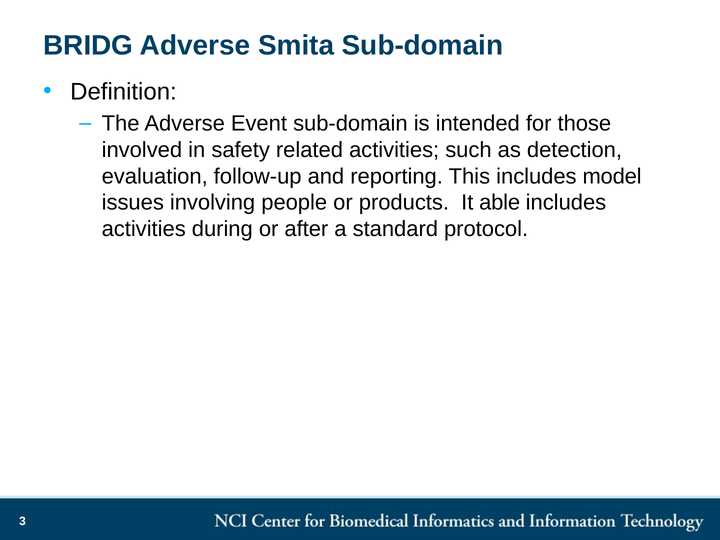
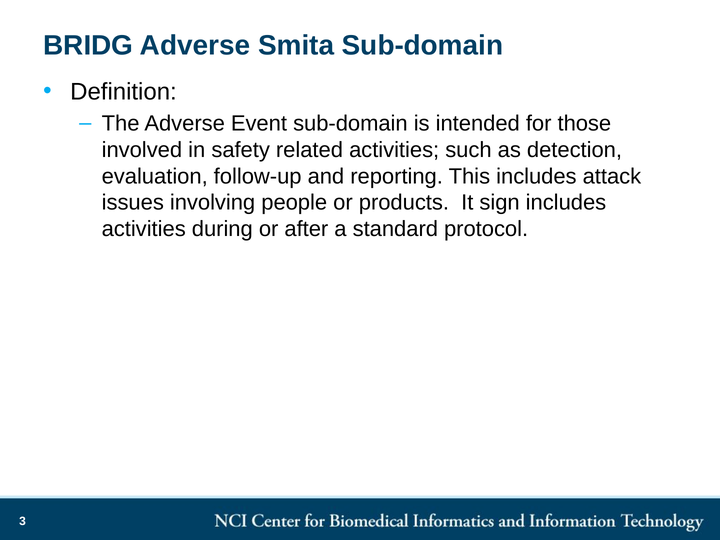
model: model -> attack
able: able -> sign
